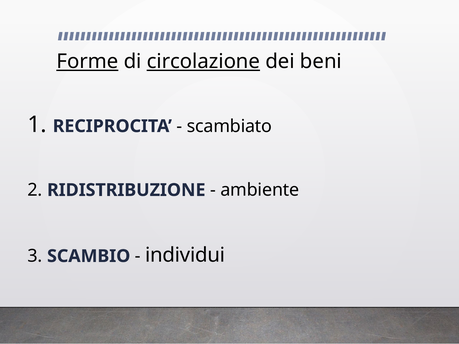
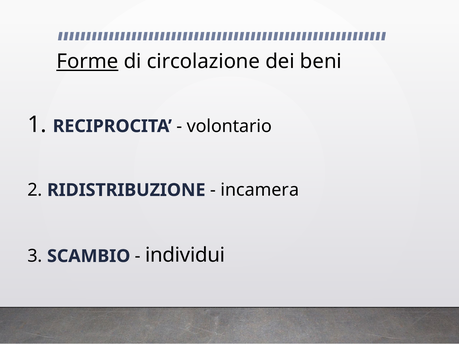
circolazione underline: present -> none
scambiato: scambiato -> volontario
ambiente: ambiente -> incamera
